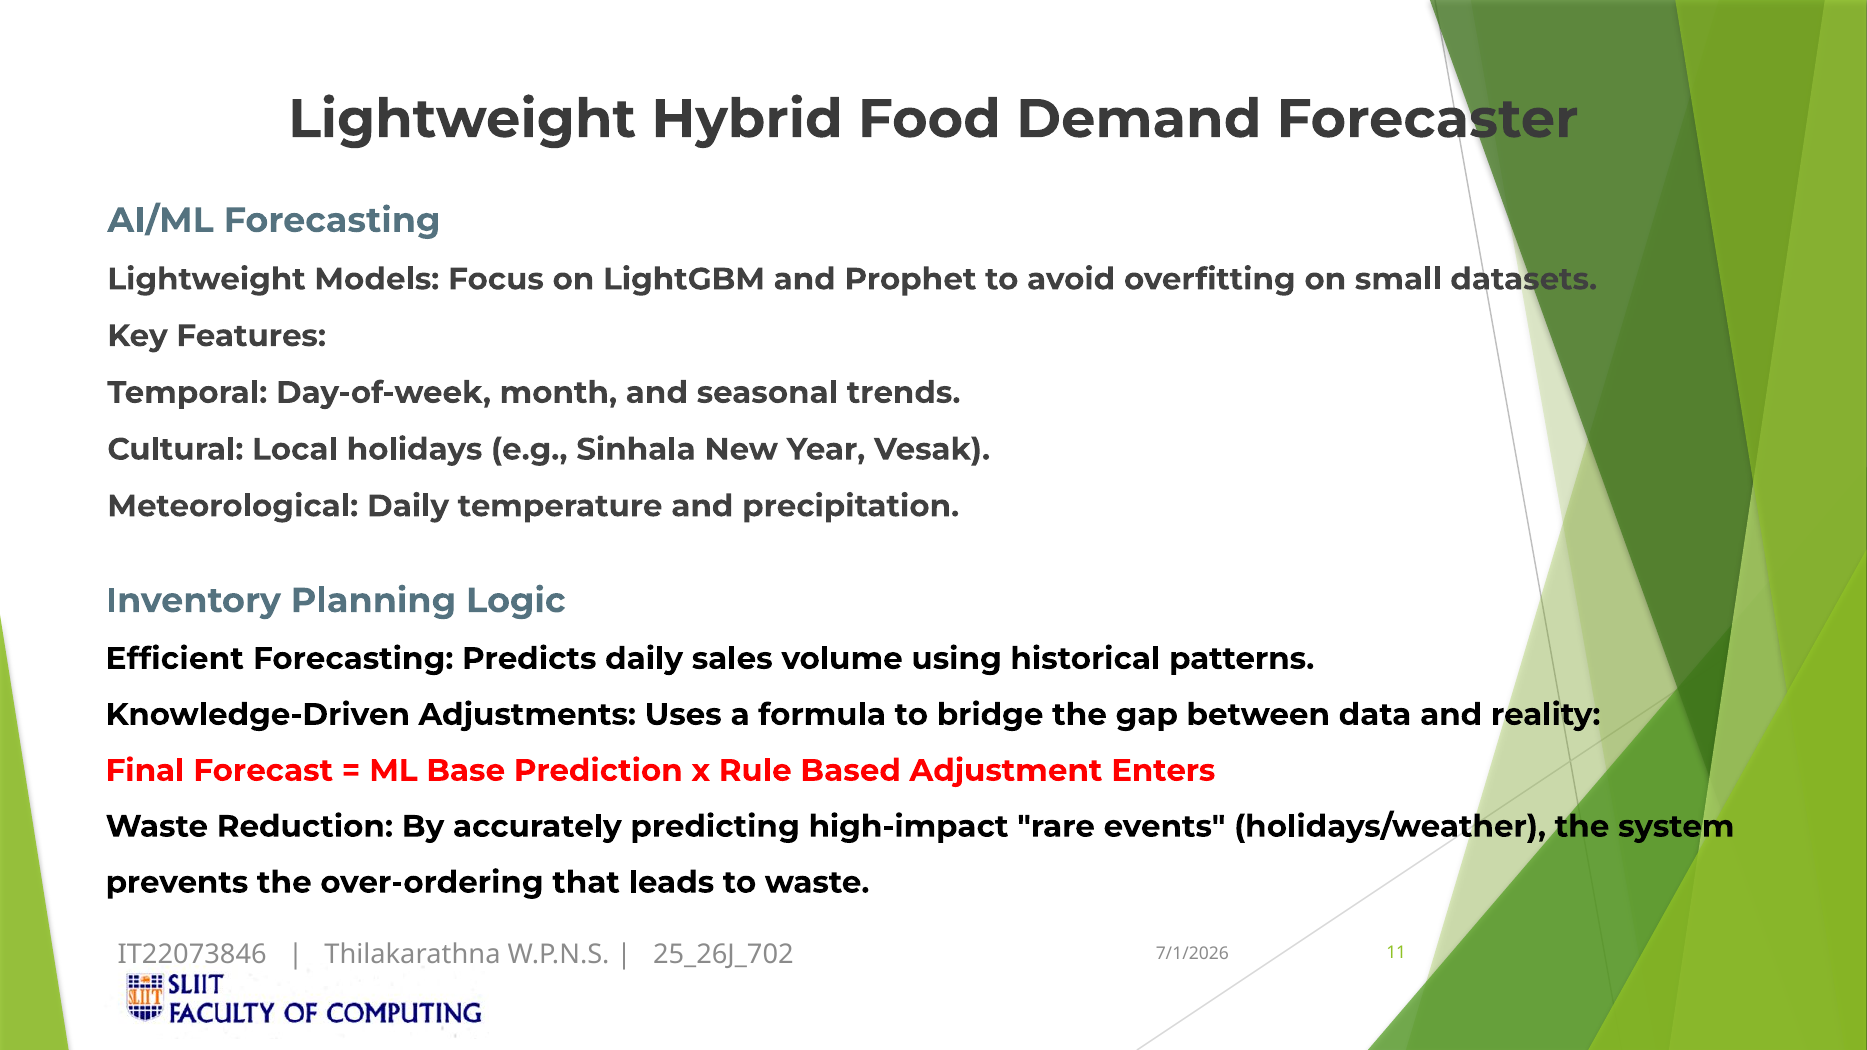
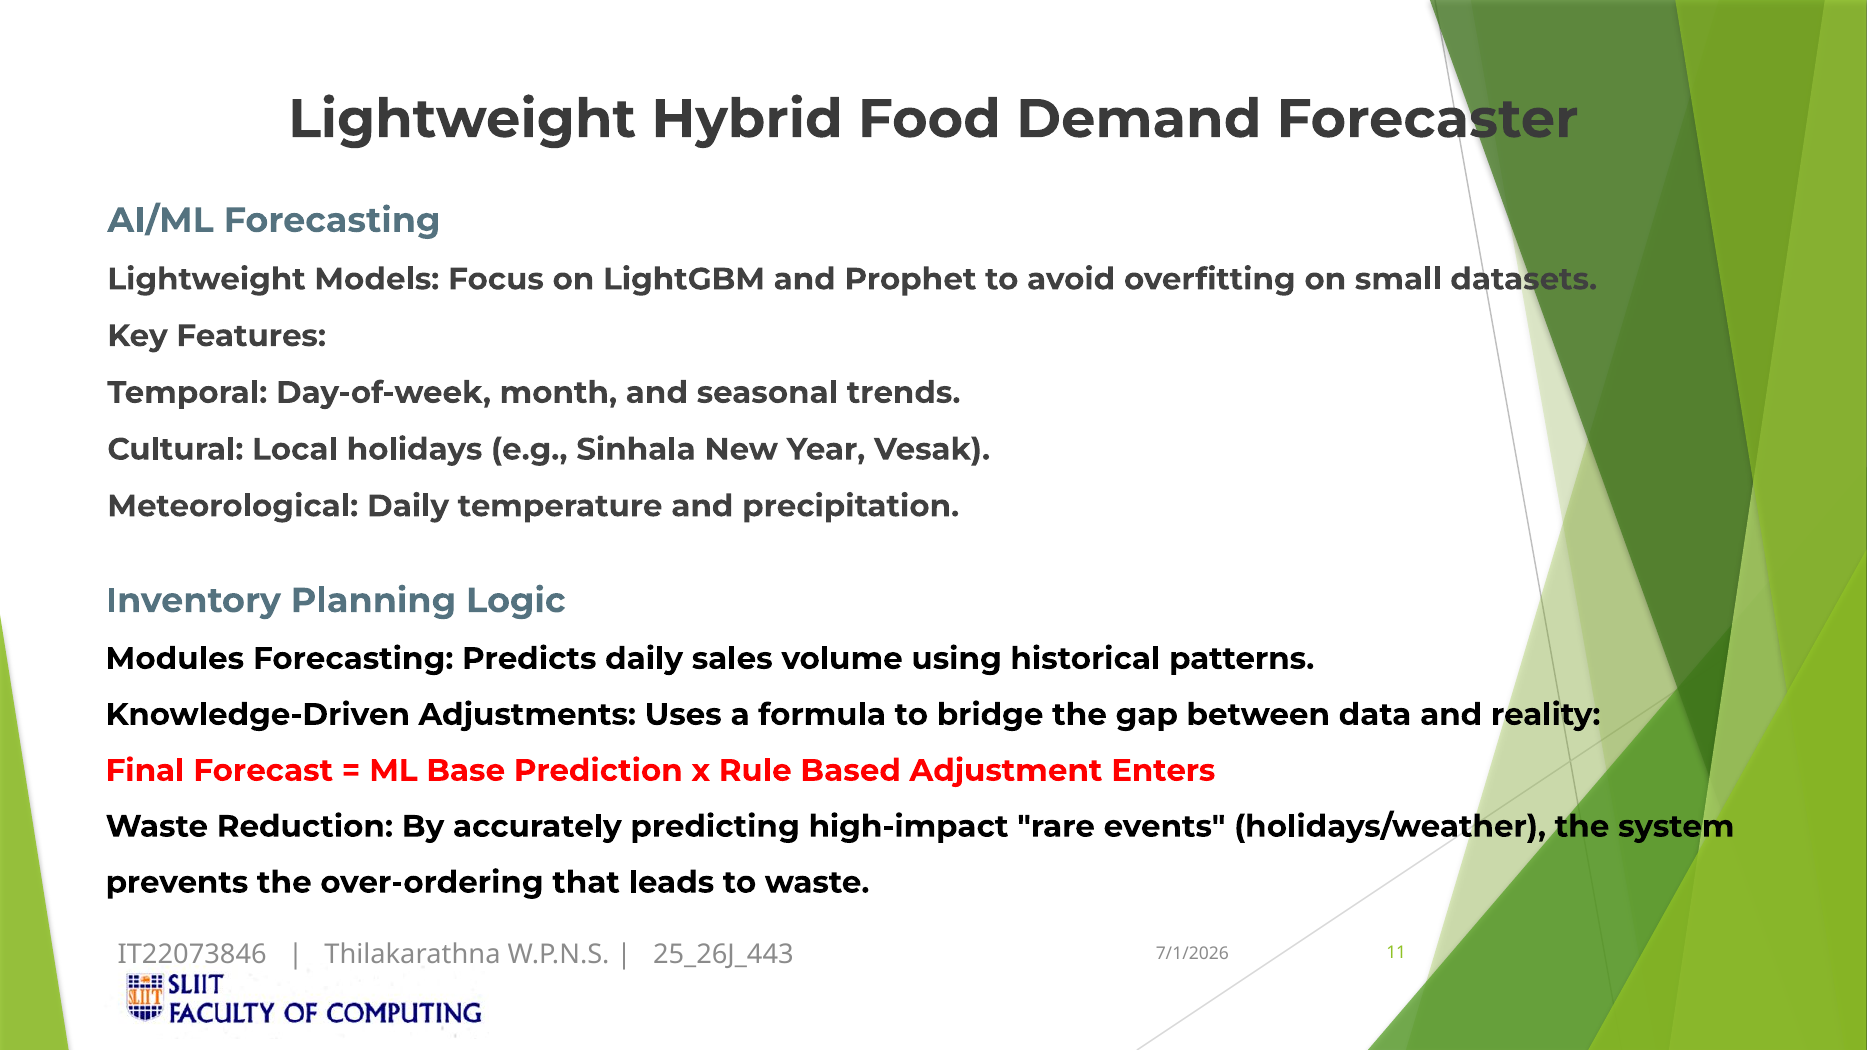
Efficient: Efficient -> Modules
25_26J_702: 25_26J_702 -> 25_26J_443
